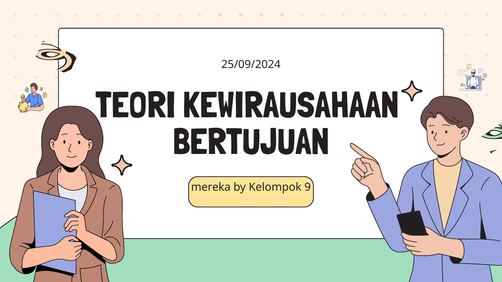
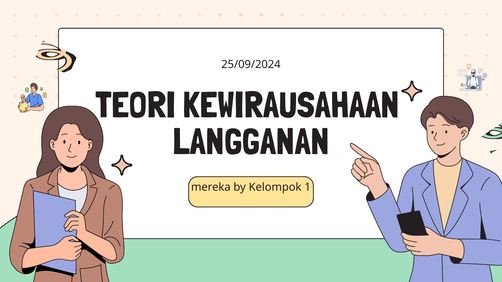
BERTUJUAN: BERTUJUAN -> LANGGANAN
9: 9 -> 1
